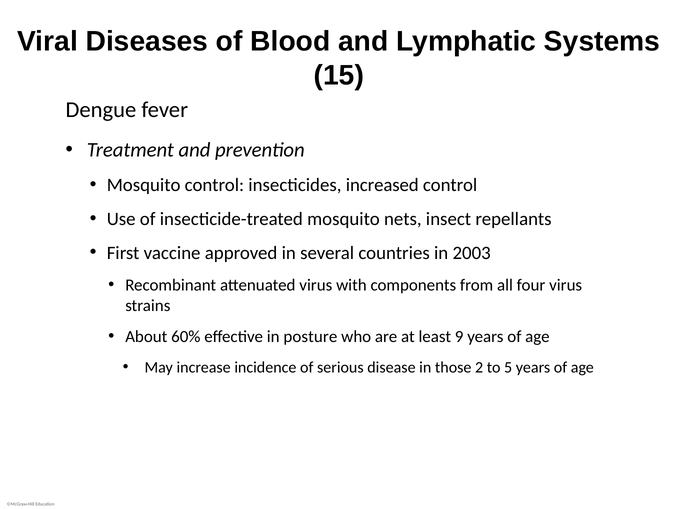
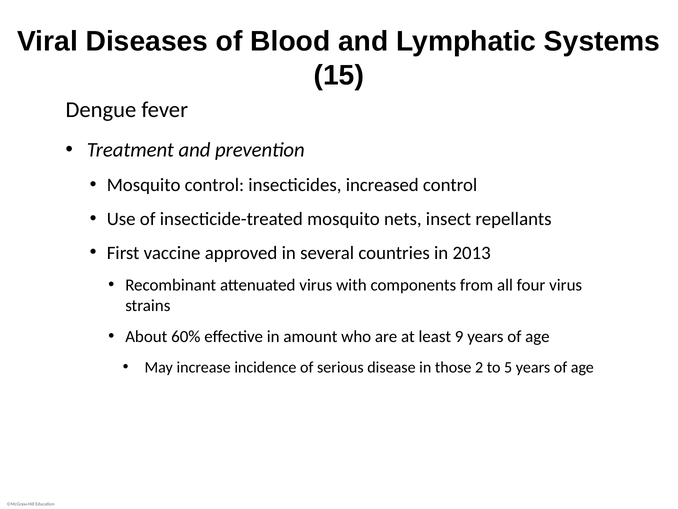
2003: 2003 -> 2013
posture: posture -> amount
